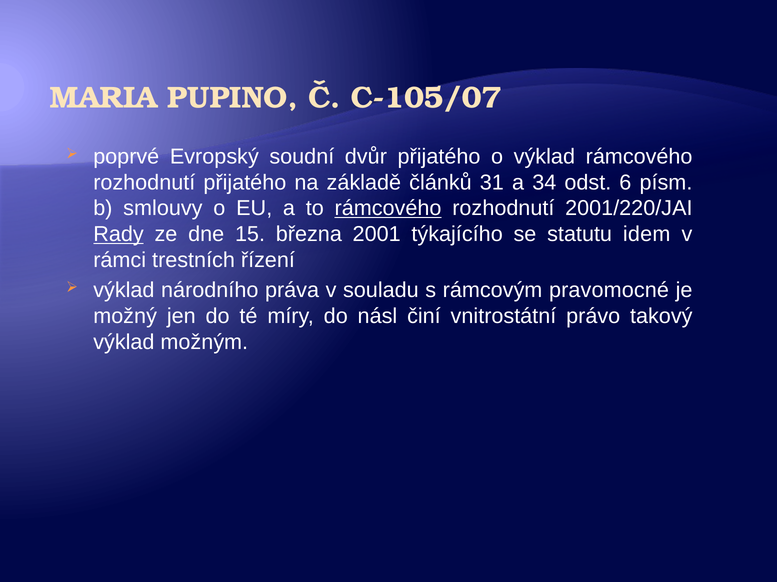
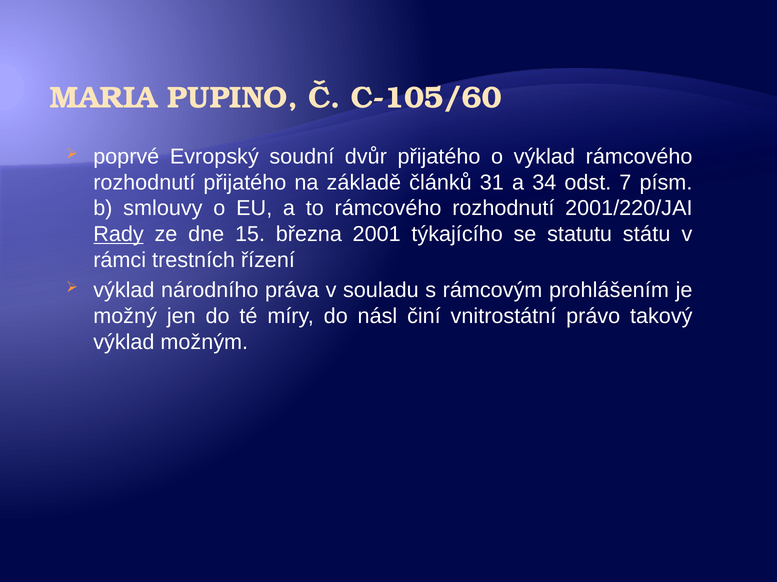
C-105/07: C-105/07 -> C-105/60
6: 6 -> 7
rámcového at (388, 209) underline: present -> none
idem: idem -> státu
pravomocné: pravomocné -> prohlášením
